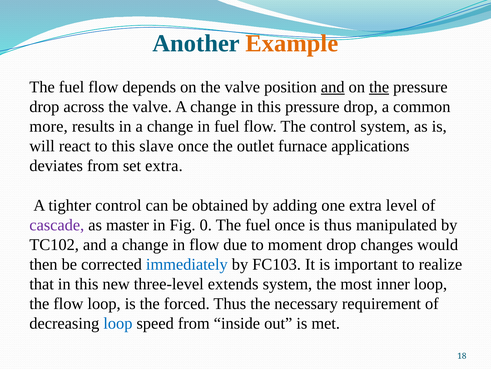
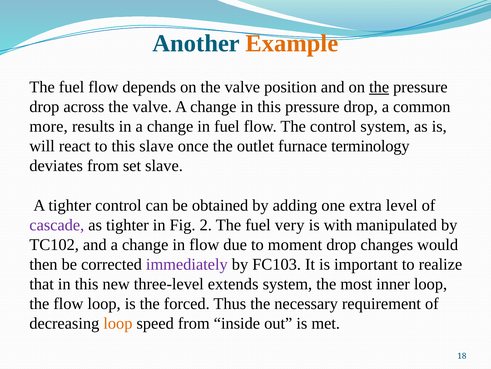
and at (333, 87) underline: present -> none
applications: applications -> terminology
set extra: extra -> slave
as master: master -> tighter
0: 0 -> 2
fuel once: once -> very
is thus: thus -> with
immediately colour: blue -> purple
loop at (118, 323) colour: blue -> orange
